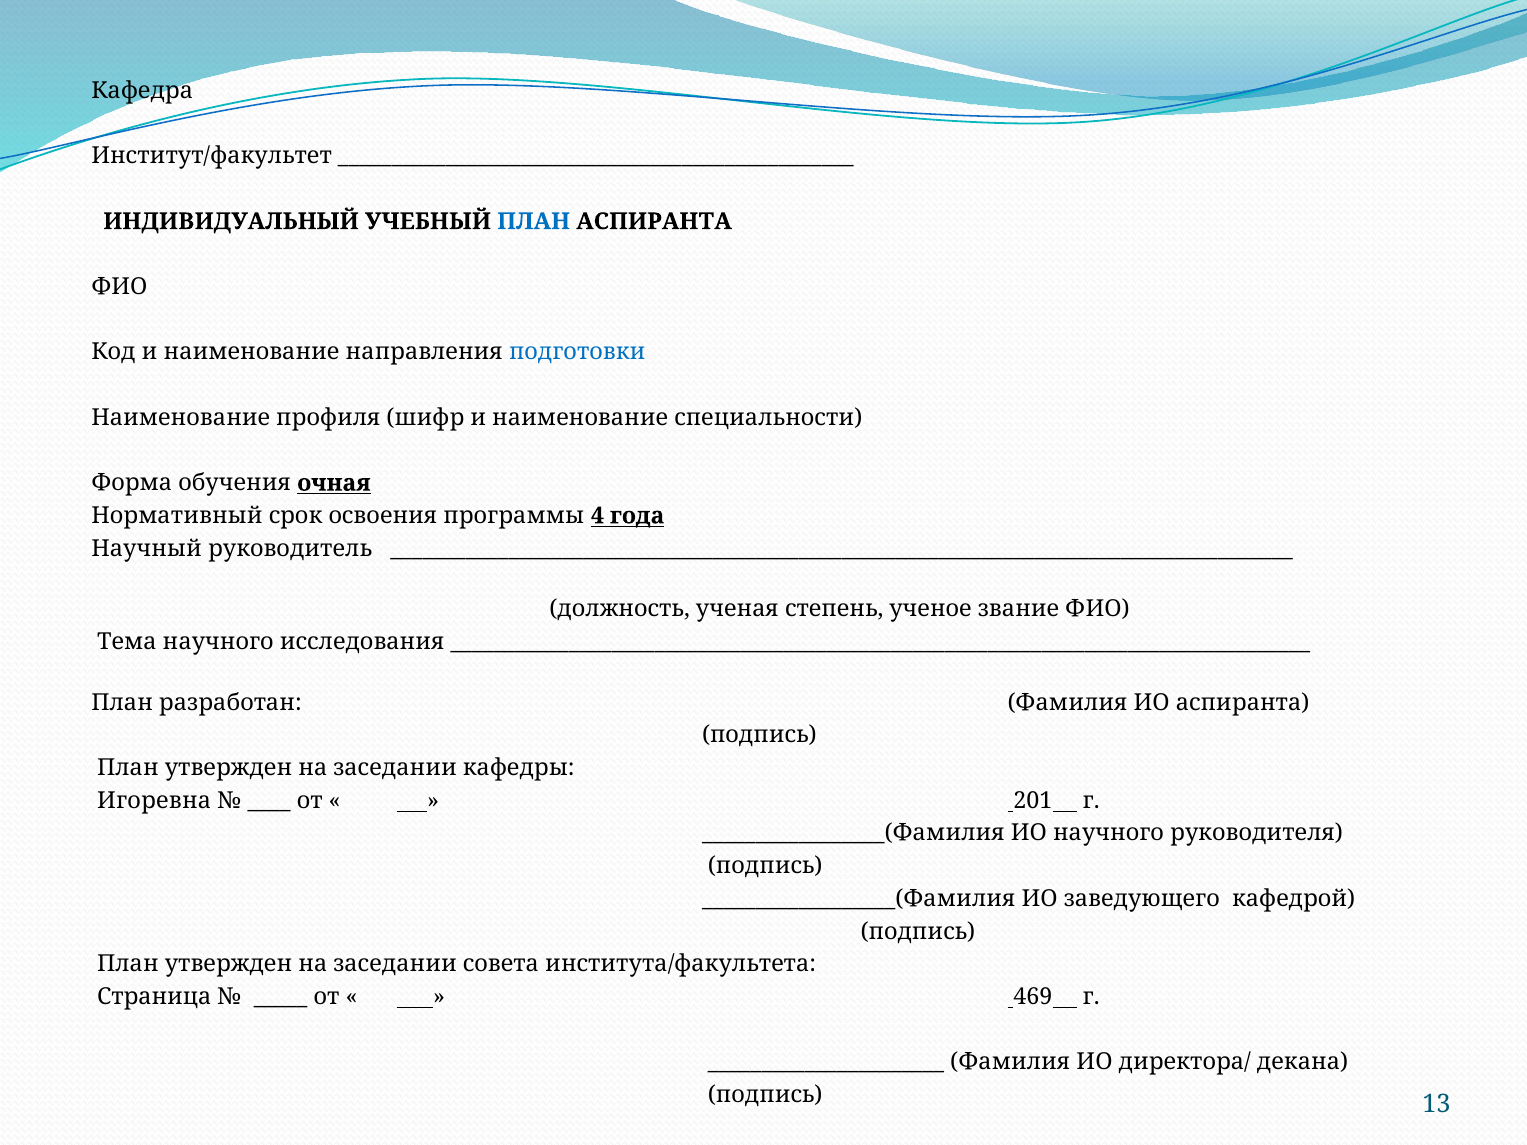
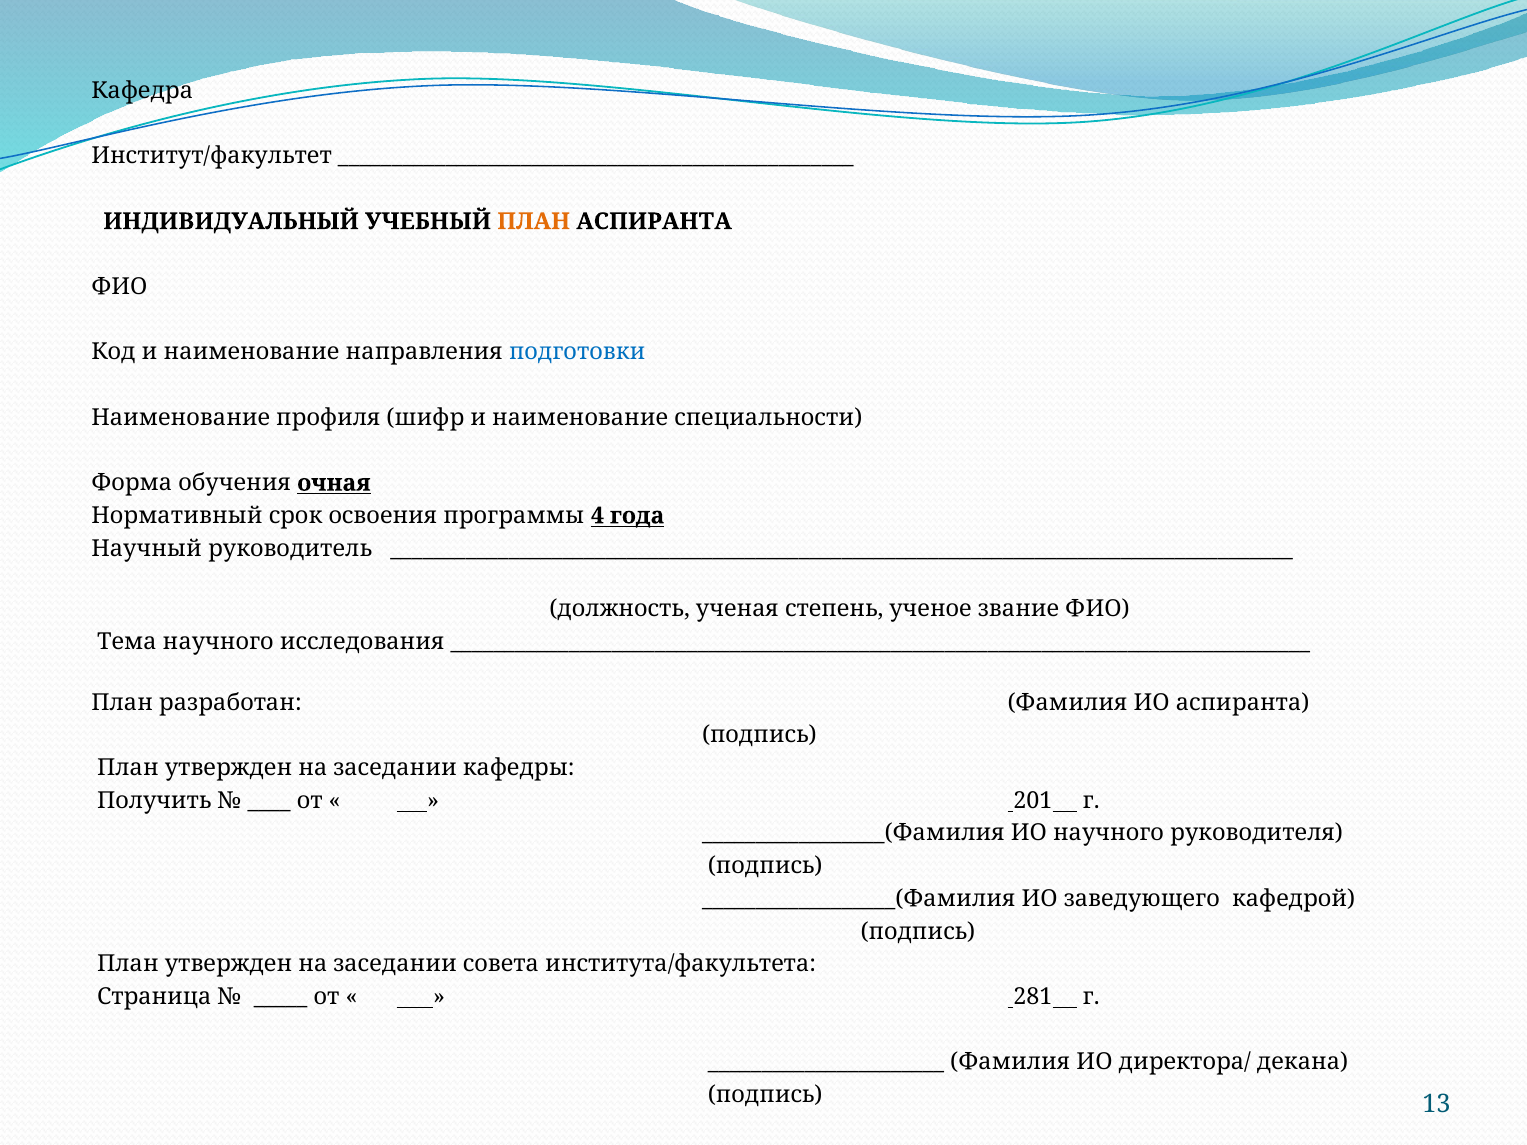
ПЛАН at (534, 221) colour: blue -> orange
Игоревна: Игоревна -> Получить
469: 469 -> 281
